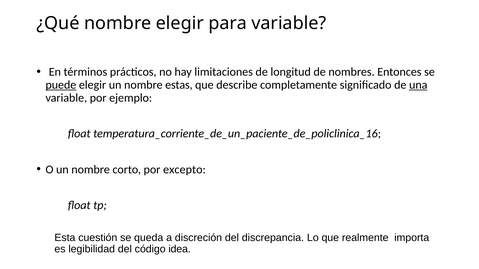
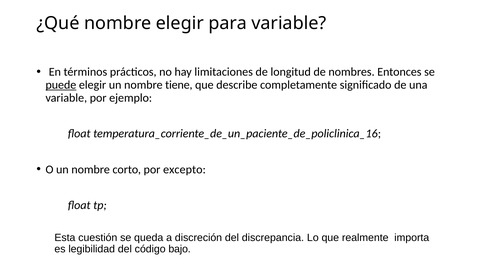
estas: estas -> tiene
una underline: present -> none
idea: idea -> bajo
